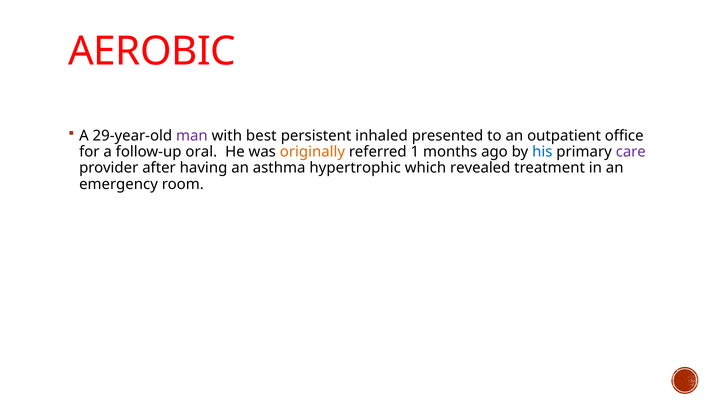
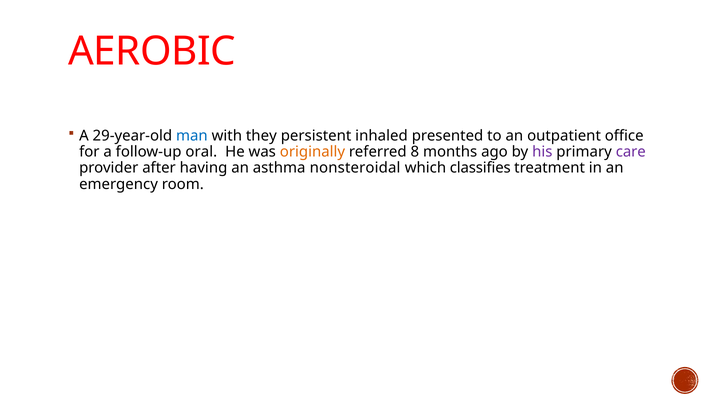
man colour: purple -> blue
best: best -> they
1: 1 -> 8
his colour: blue -> purple
hypertrophic: hypertrophic -> nonsteroidal
revealed: revealed -> classifies
